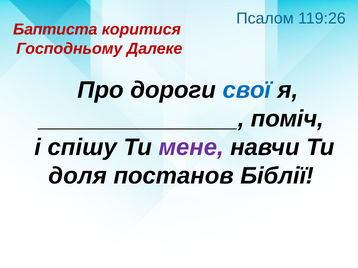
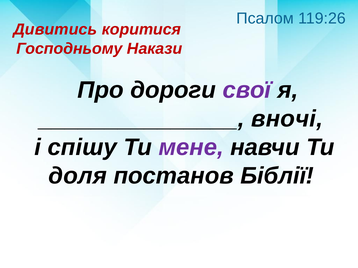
Баптиста: Баптиста -> Дивитись
Далеке: Далеке -> Накази
свої colour: blue -> purple
поміч: поміч -> вночі
